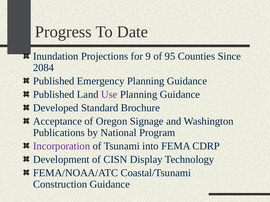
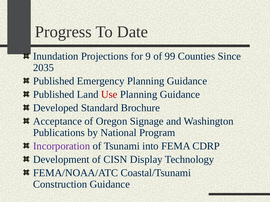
95: 95 -> 99
2084: 2084 -> 2035
Use colour: purple -> red
